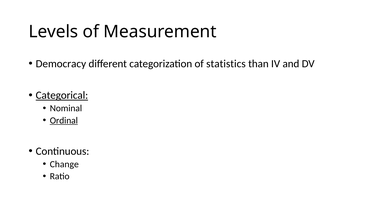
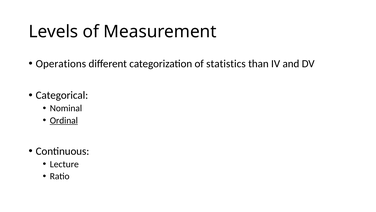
Democracy: Democracy -> Operations
Categorical underline: present -> none
Change: Change -> Lecture
